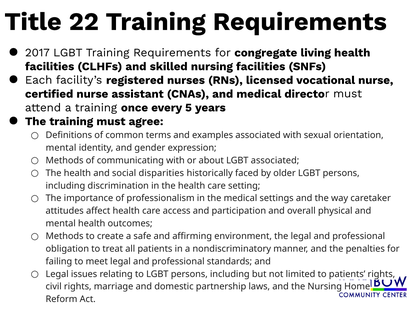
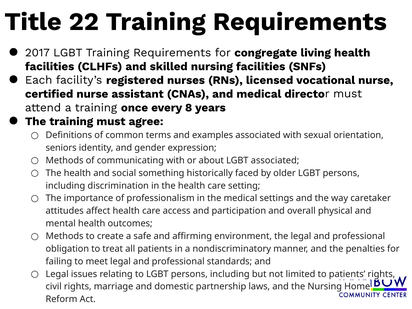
5: 5 -> 8
mental at (61, 148): mental -> seniors
disparities: disparities -> something
